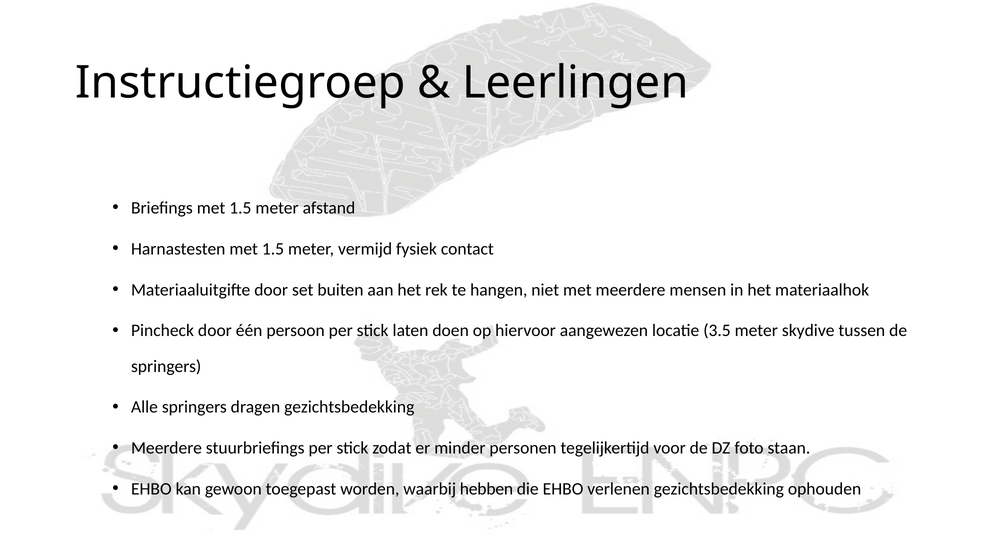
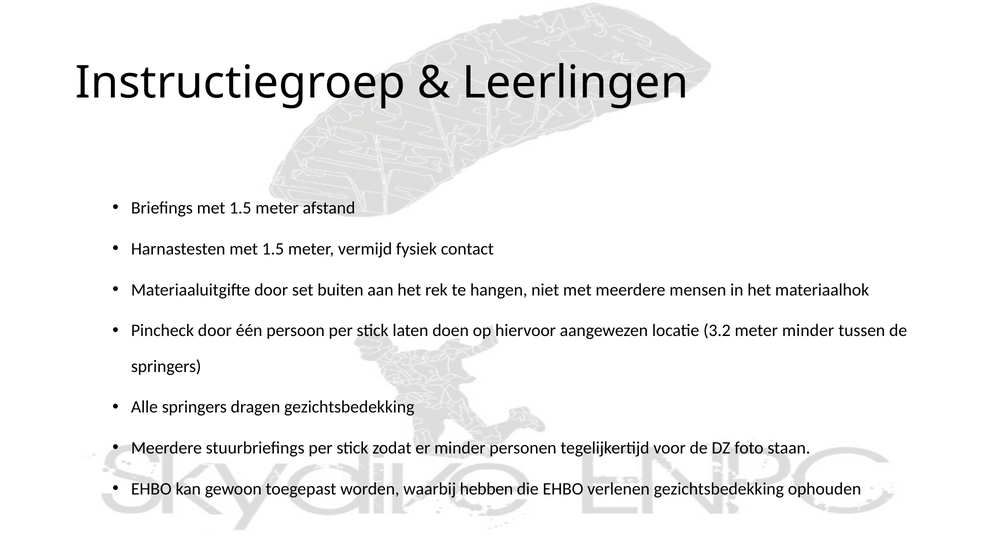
3.5: 3.5 -> 3.2
meter skydive: skydive -> minder
